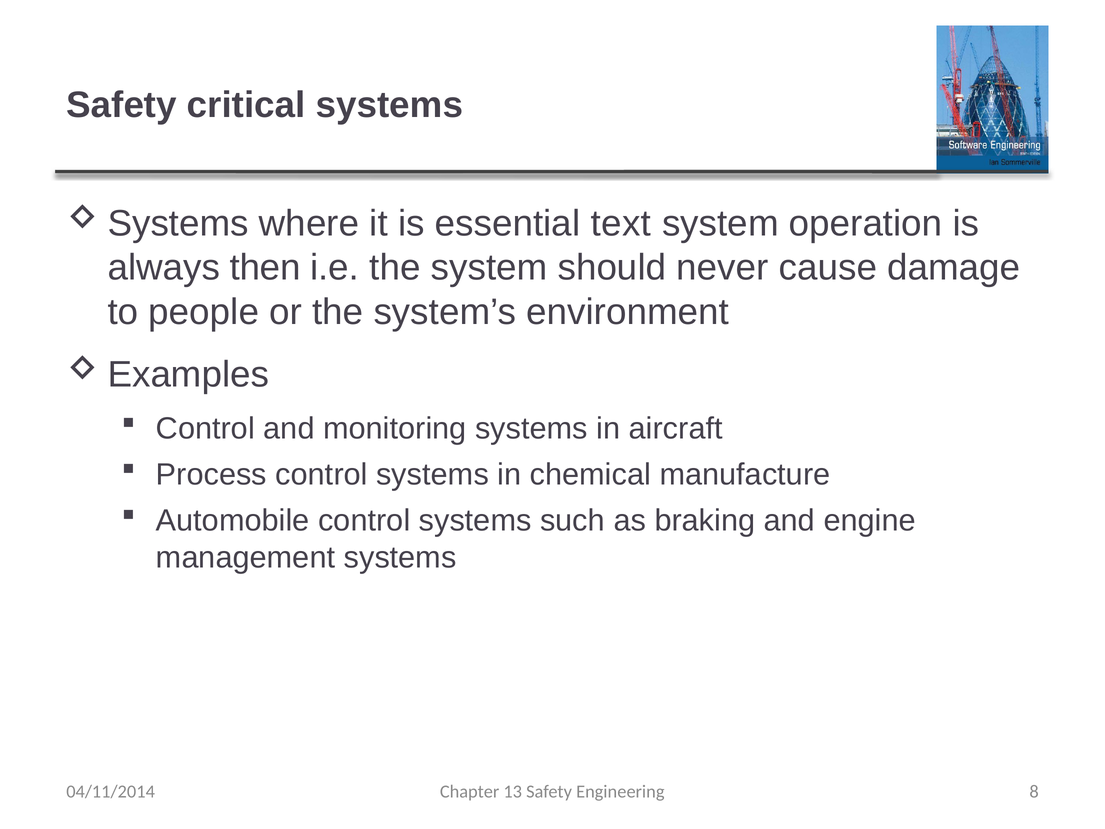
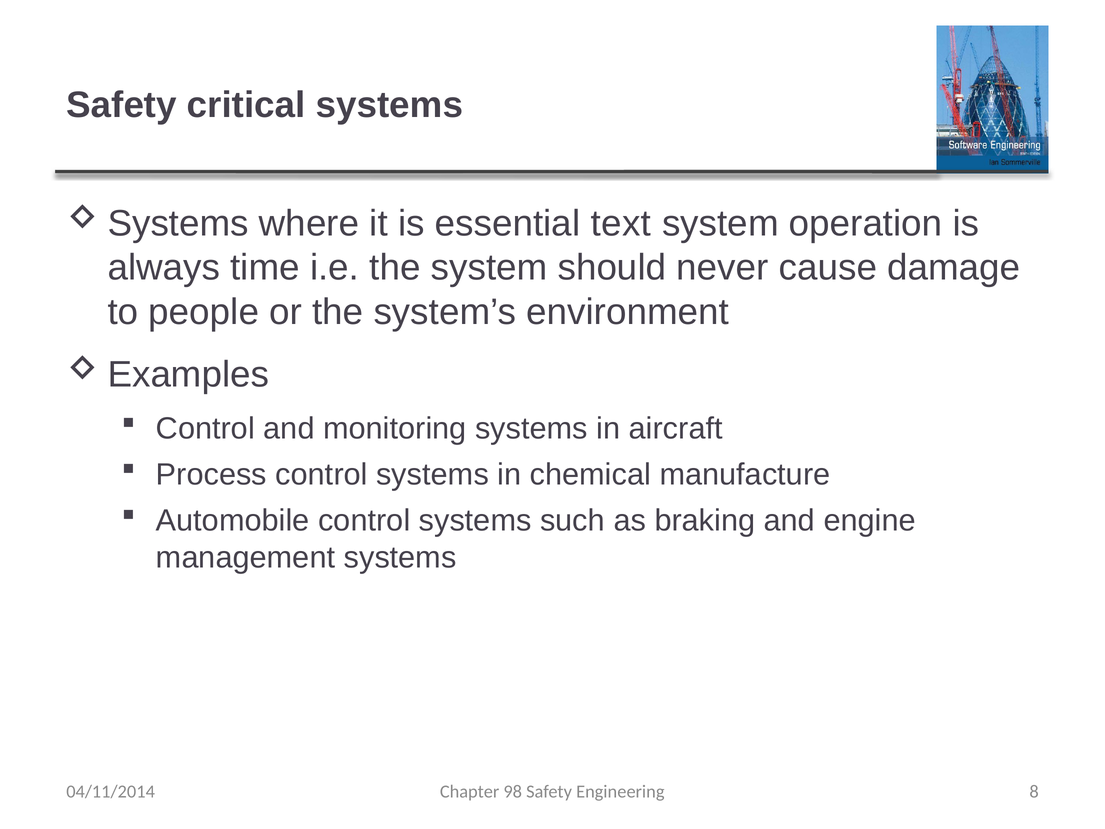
then: then -> time
13: 13 -> 98
